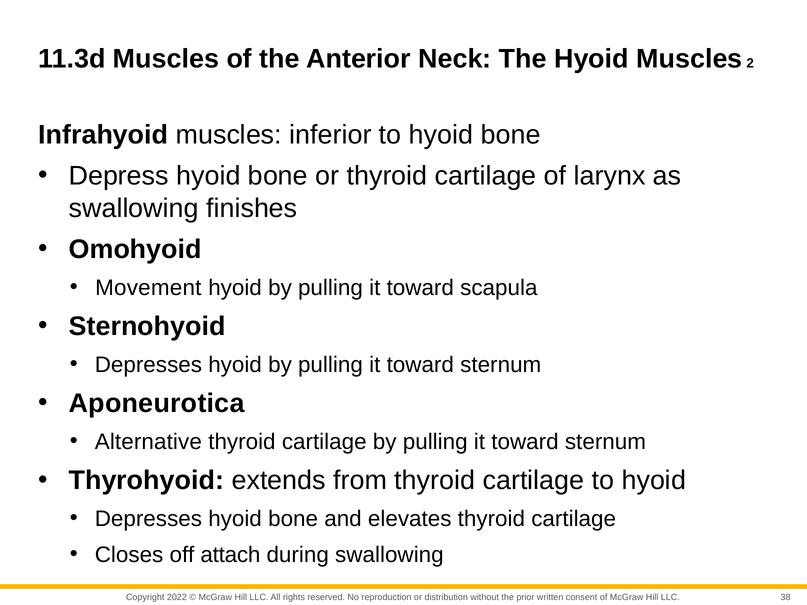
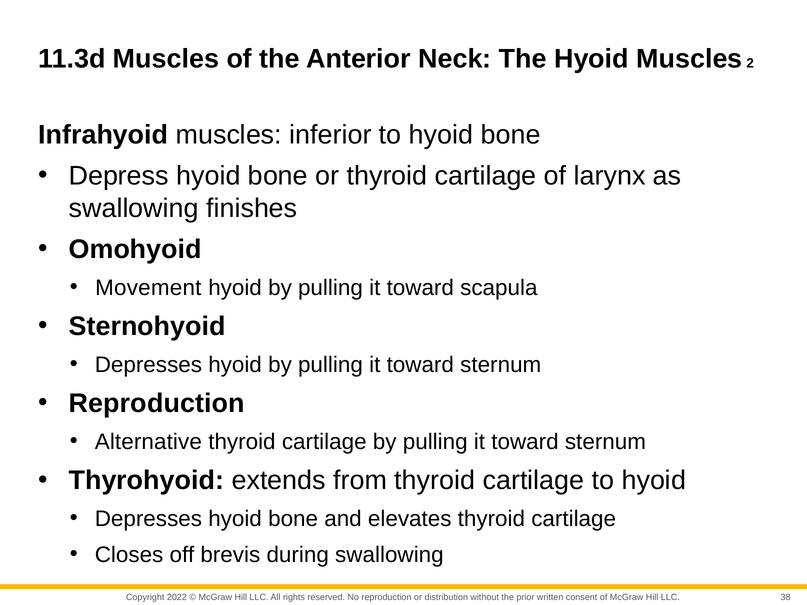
Aponeurotica at (157, 404): Aponeurotica -> Reproduction
attach: attach -> brevis
